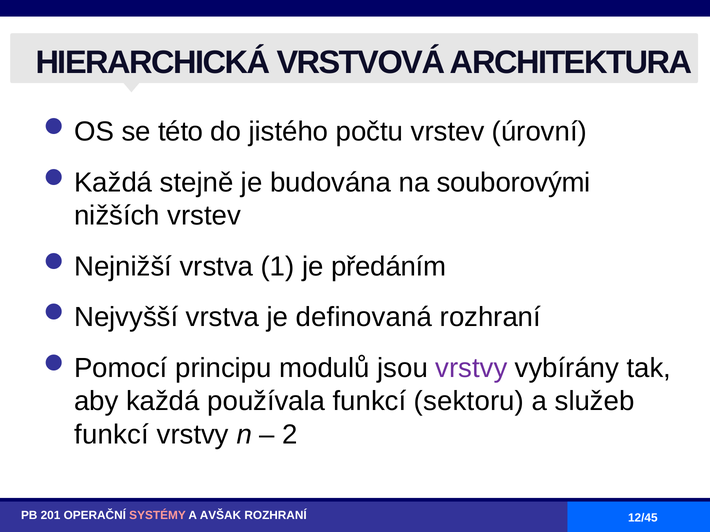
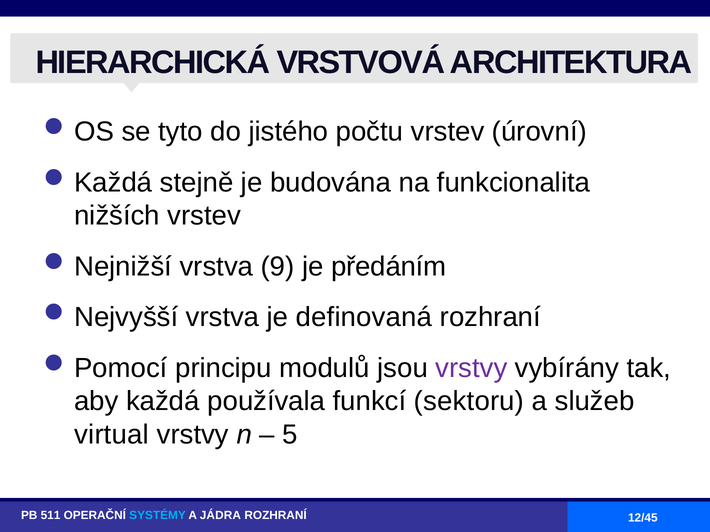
této: této -> tyto
souborovými: souborovými -> funkcionalita
1: 1 -> 9
funkcí at (112, 435): funkcí -> virtual
2: 2 -> 5
201: 201 -> 511
SYSTÉMY colour: pink -> light blue
AVŠAK: AVŠAK -> JÁDRA
